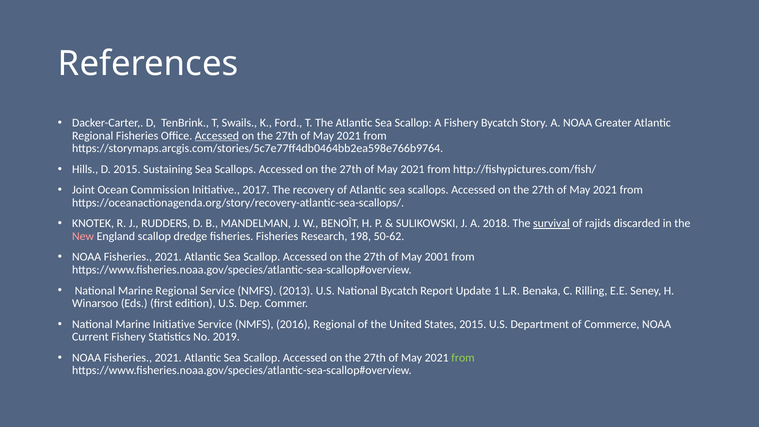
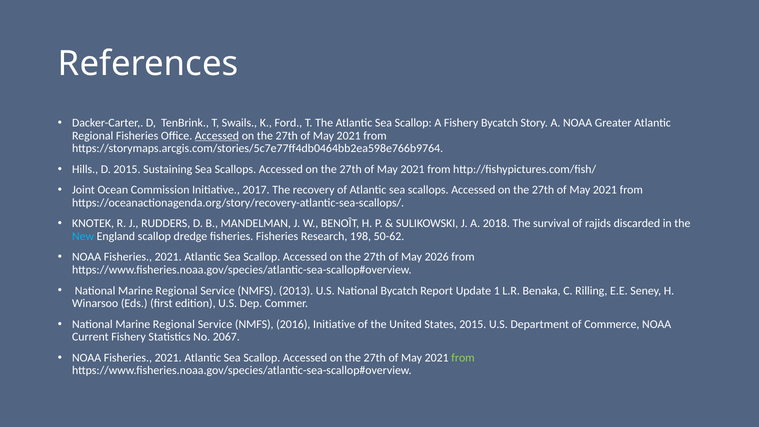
survival underline: present -> none
New colour: pink -> light blue
2001: 2001 -> 2026
Initiative at (174, 324): Initiative -> Regional
2016 Regional: Regional -> Initiative
2019: 2019 -> 2067
